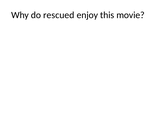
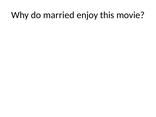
rescued: rescued -> married
